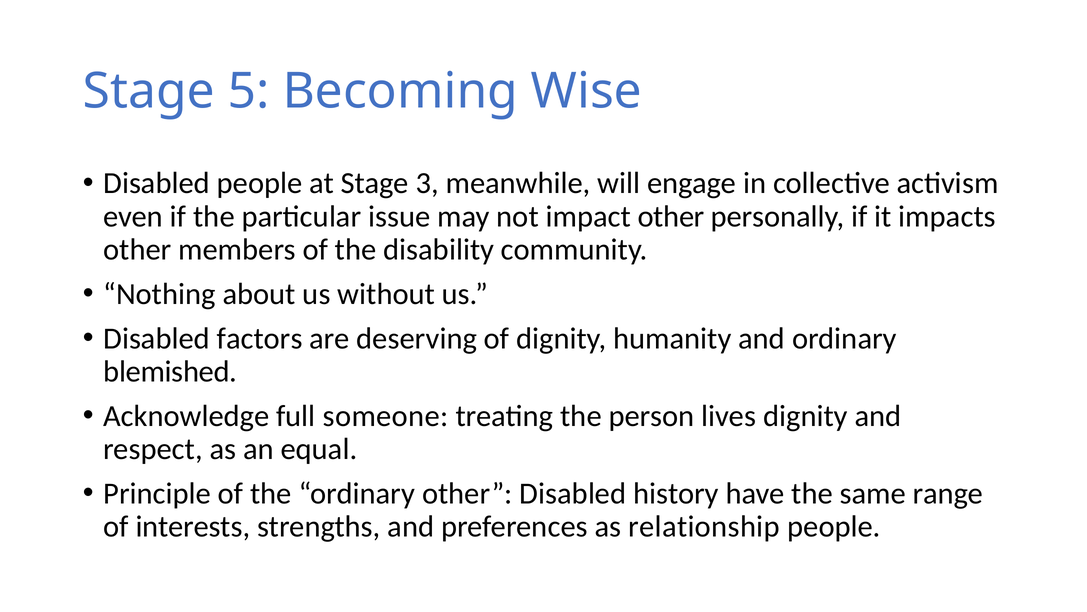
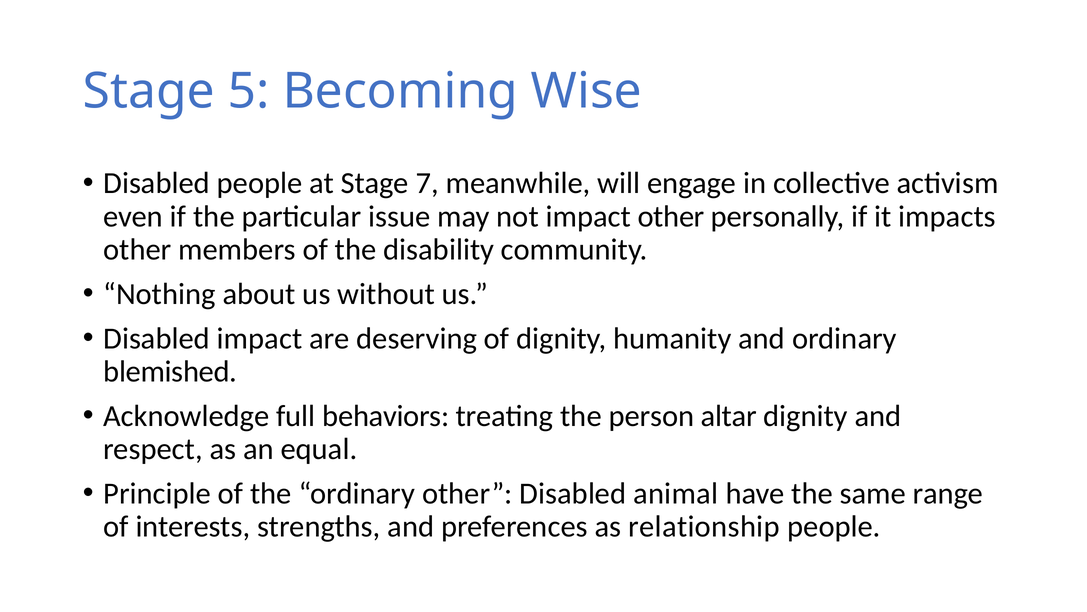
3: 3 -> 7
Disabled factors: factors -> impact
someone: someone -> behaviors
lives: lives -> altar
history: history -> animal
